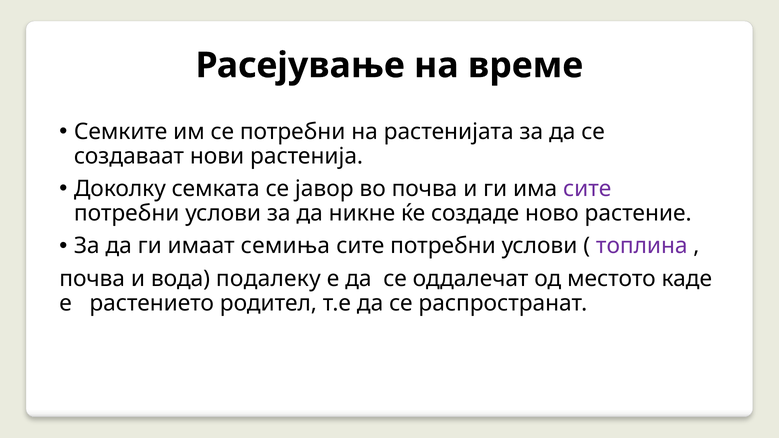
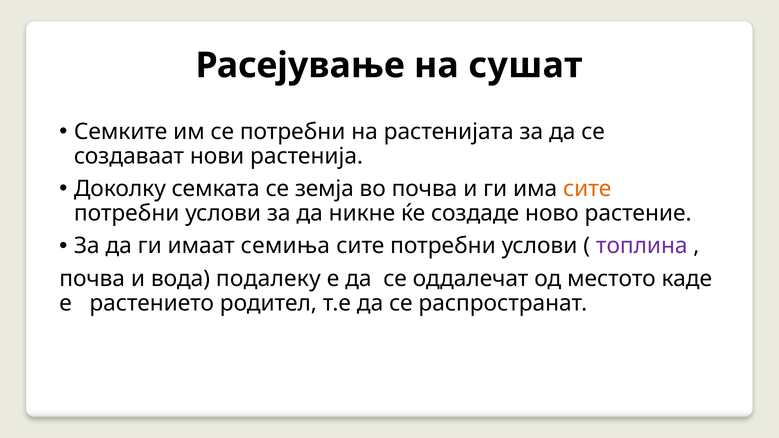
време: време -> сушат
јавор: јавор -> земја
сите at (587, 189) colour: purple -> orange
